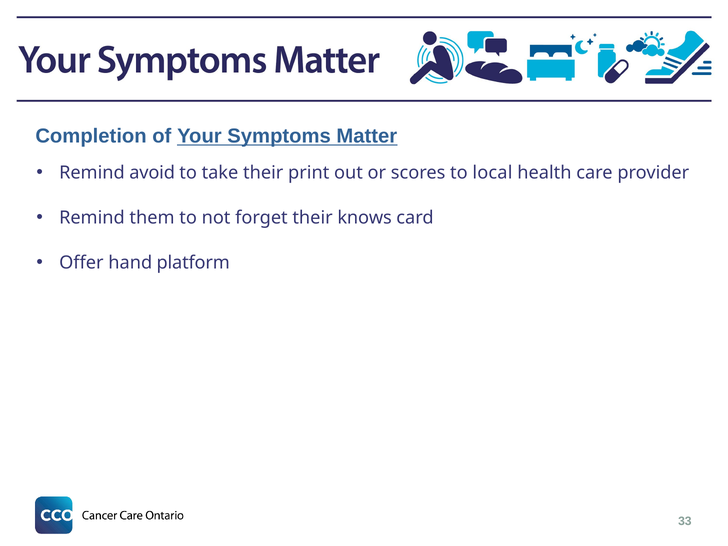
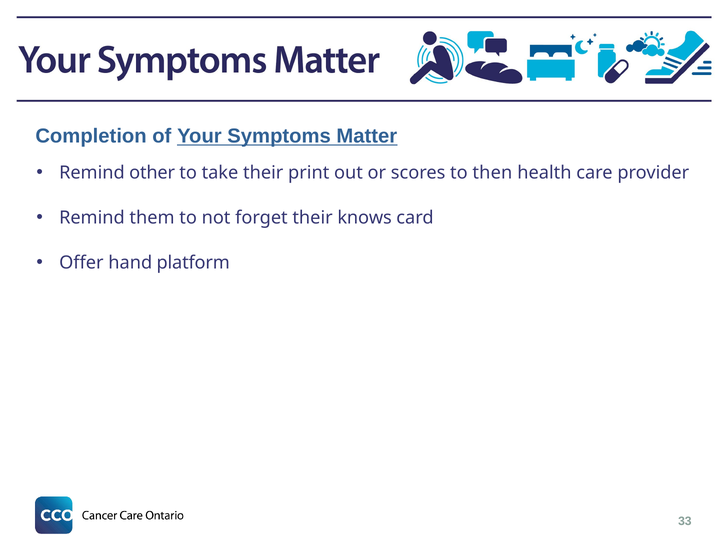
avoid: avoid -> other
local: local -> then
